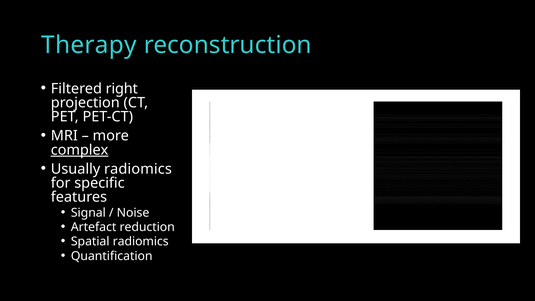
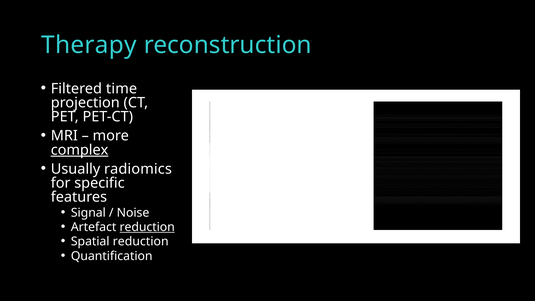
right: right -> time
reduction at (147, 227) underline: none -> present
Spatial radiomics: radiomics -> reduction
